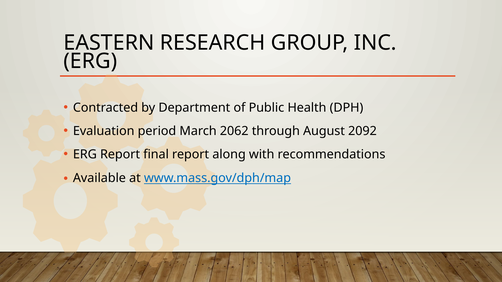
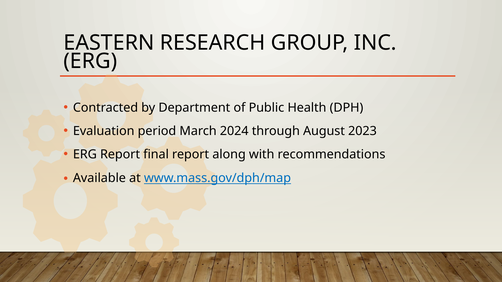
2062: 2062 -> 2024
2092: 2092 -> 2023
